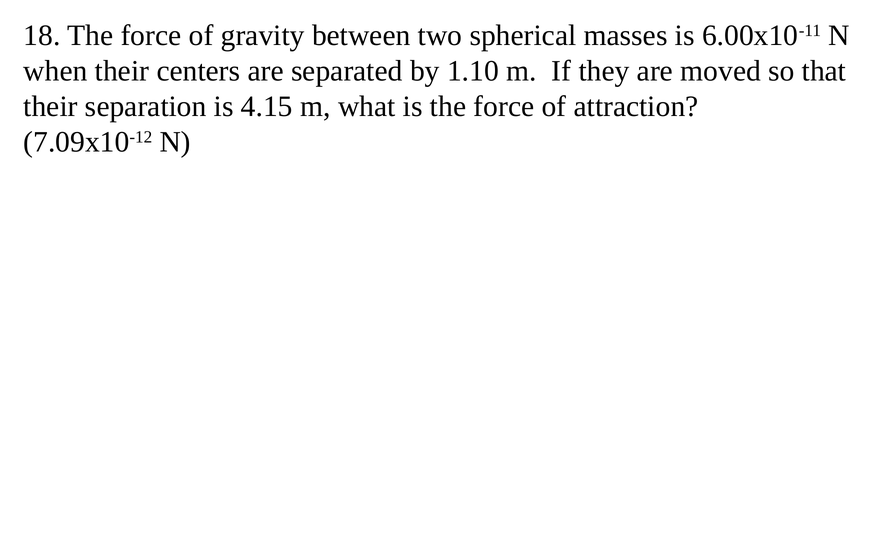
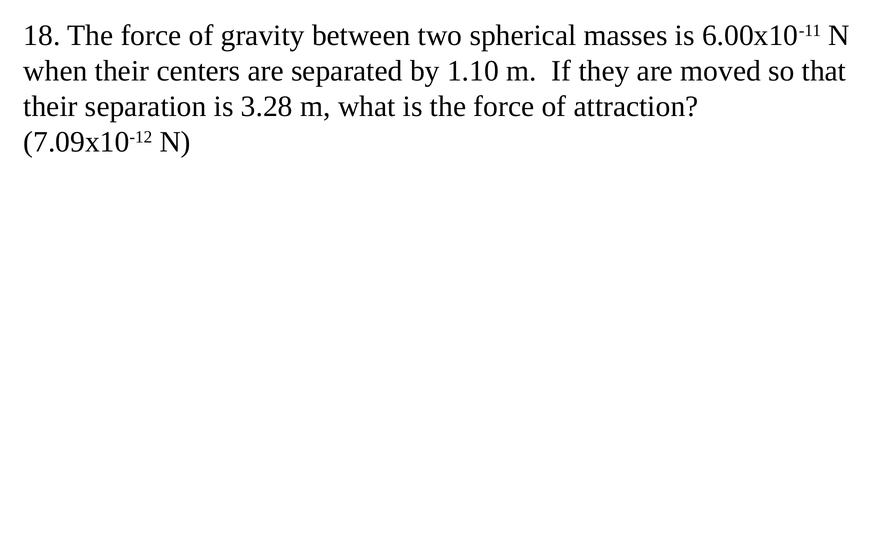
4.15: 4.15 -> 3.28
